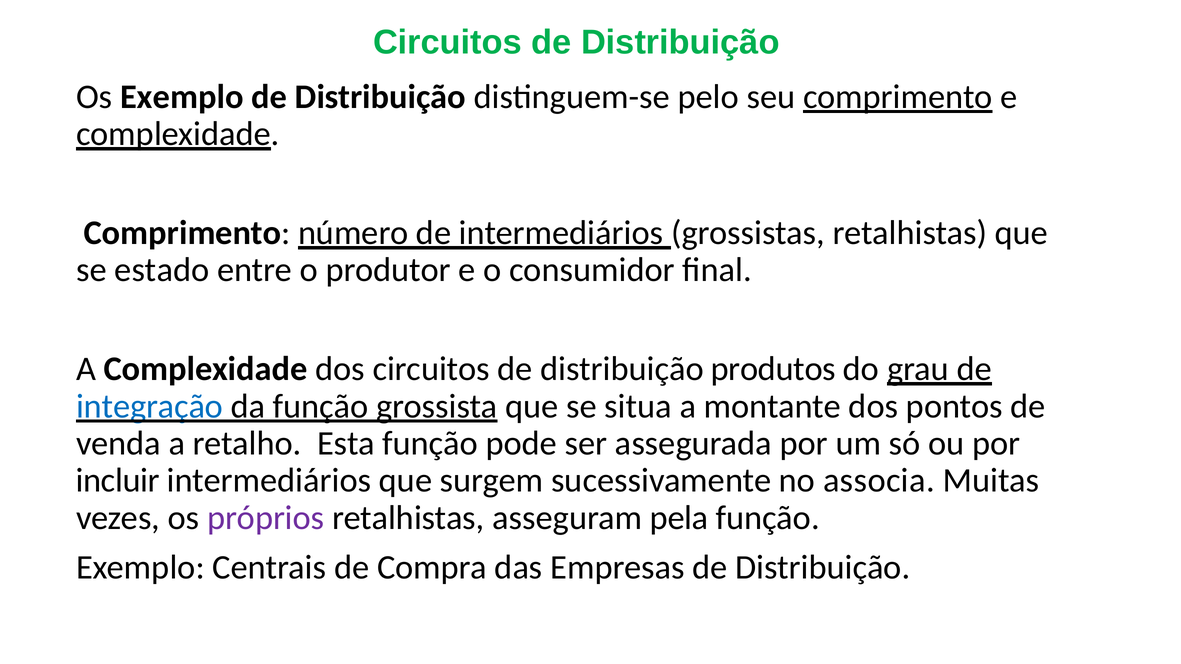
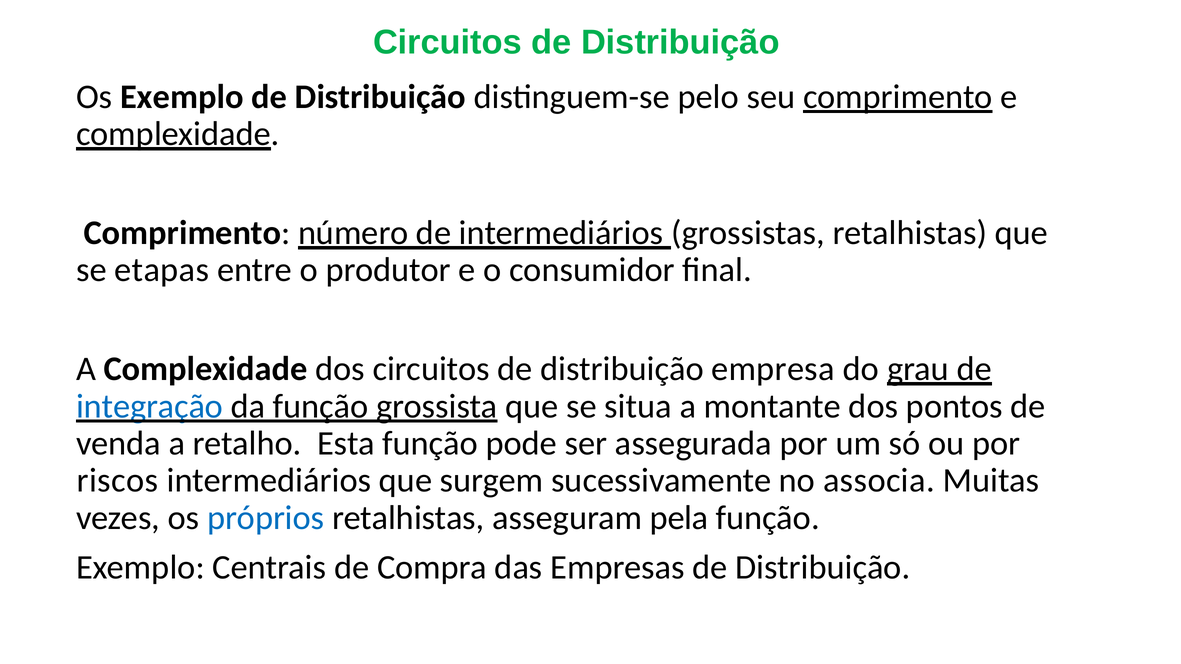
estado: estado -> etapas
produtos: produtos -> empresa
incluir: incluir -> riscos
próprios colour: purple -> blue
